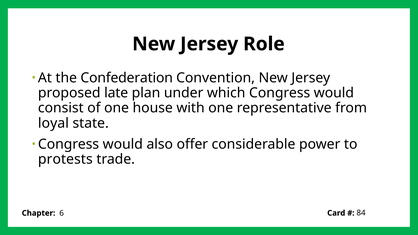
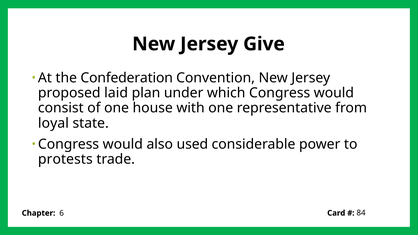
Role: Role -> Give
late: late -> laid
offer: offer -> used
